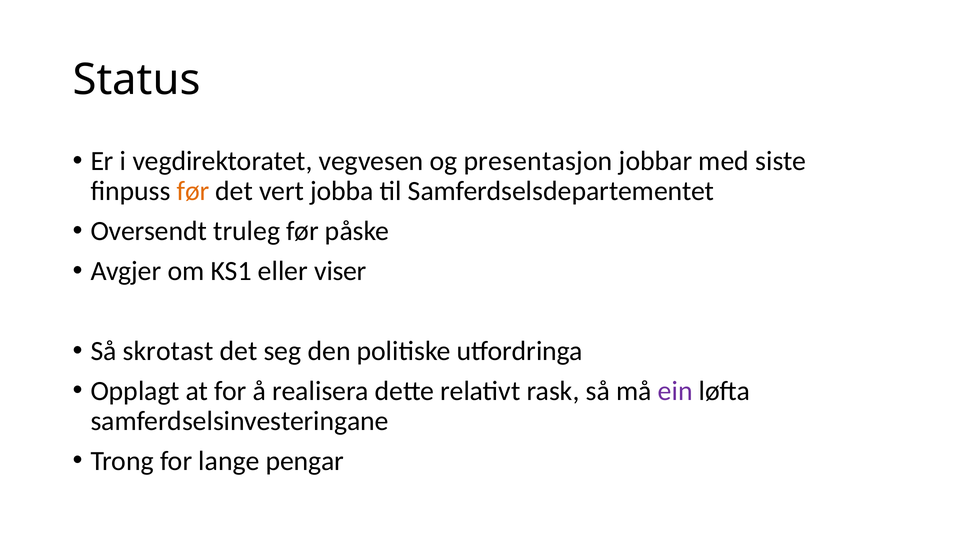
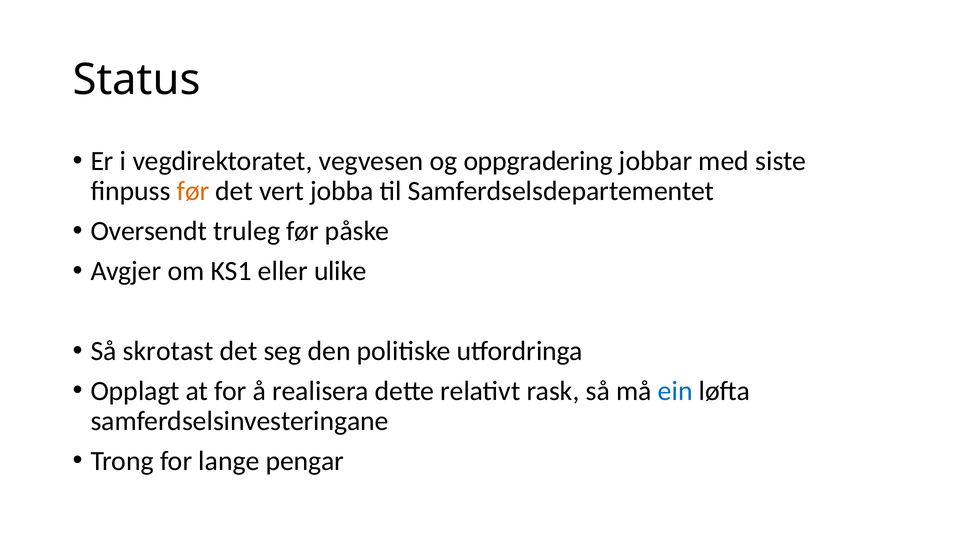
presentasjon: presentasjon -> oppgradering
viser: viser -> ulike
ein colour: purple -> blue
